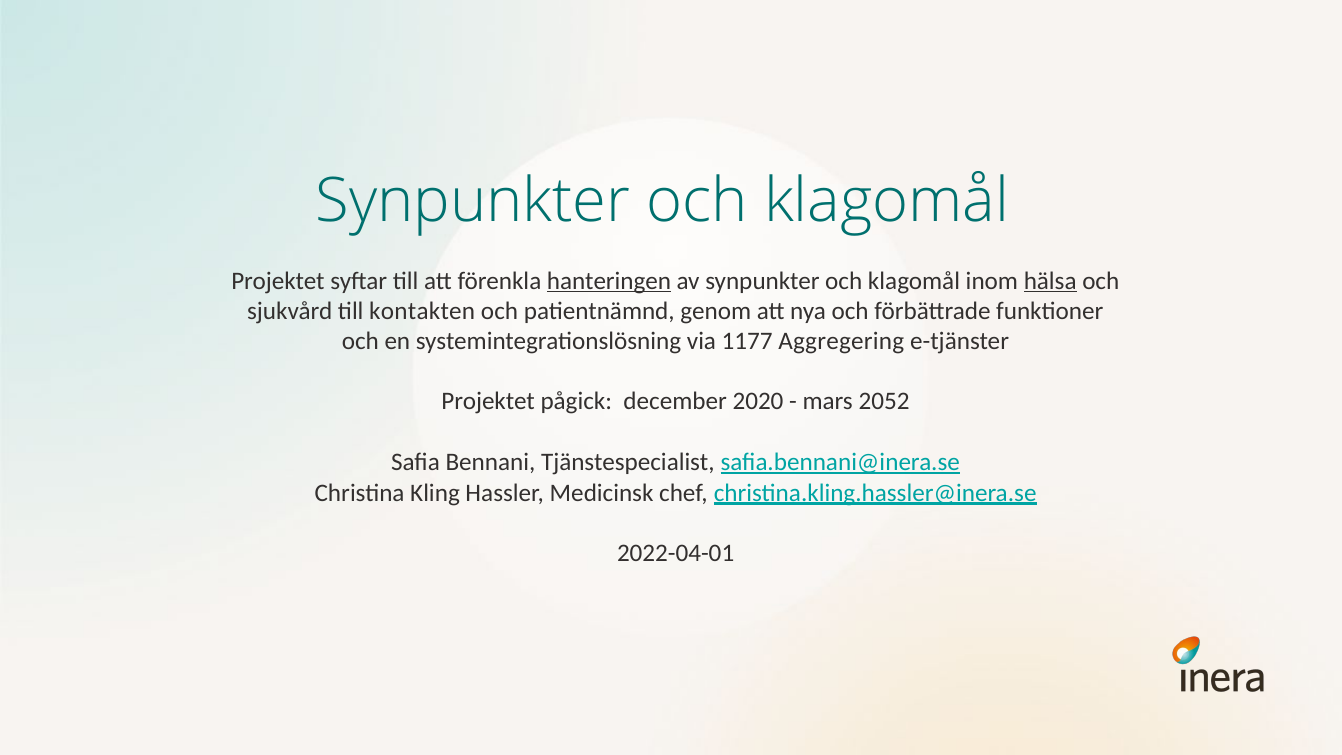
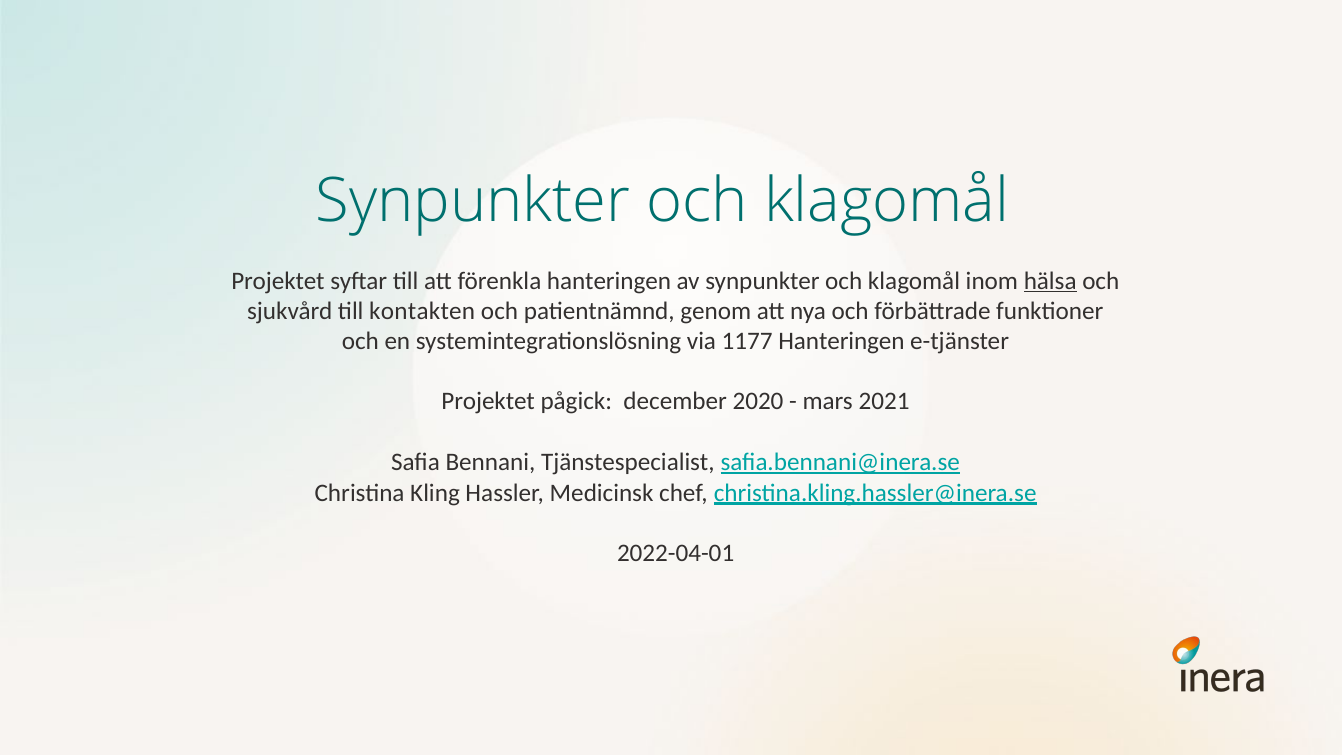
hanteringen at (609, 281) underline: present -> none
1177 Aggregering: Aggregering -> Hanteringen
2052: 2052 -> 2021
